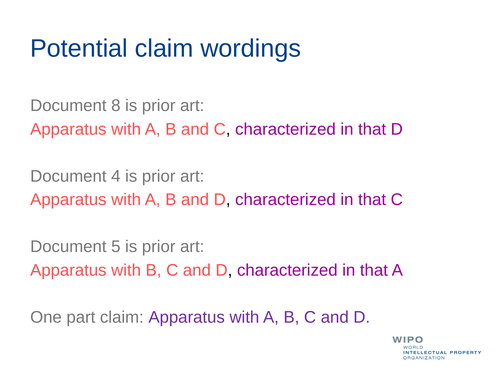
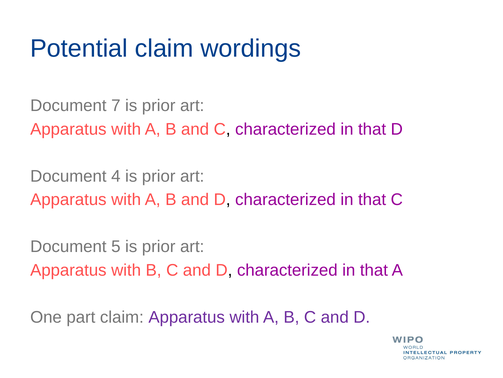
8: 8 -> 7
